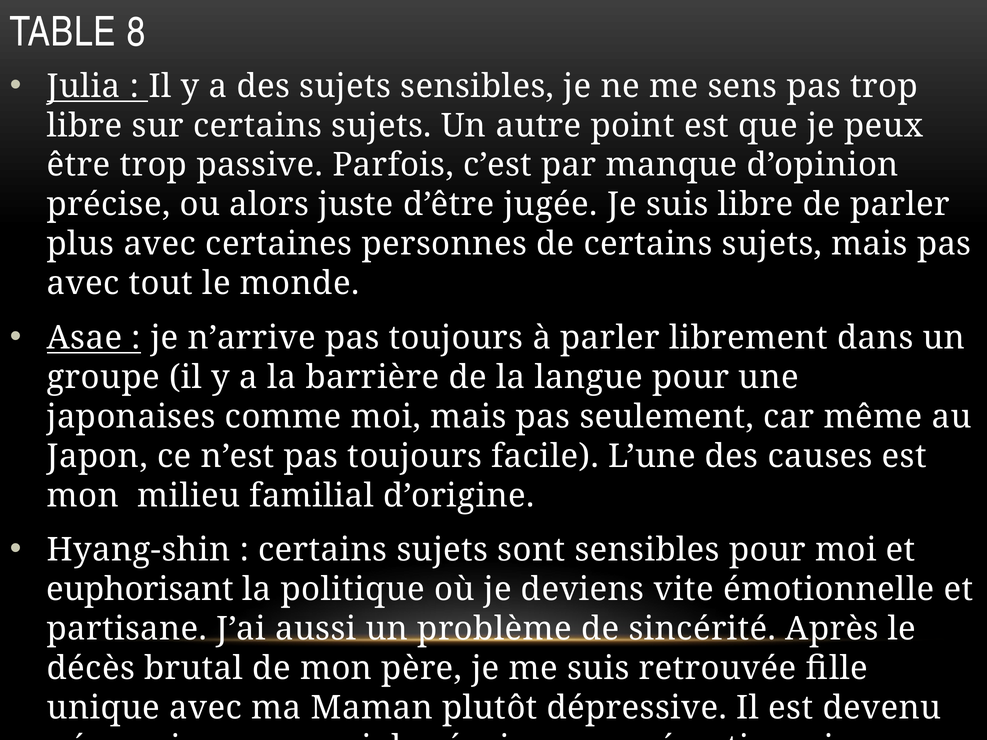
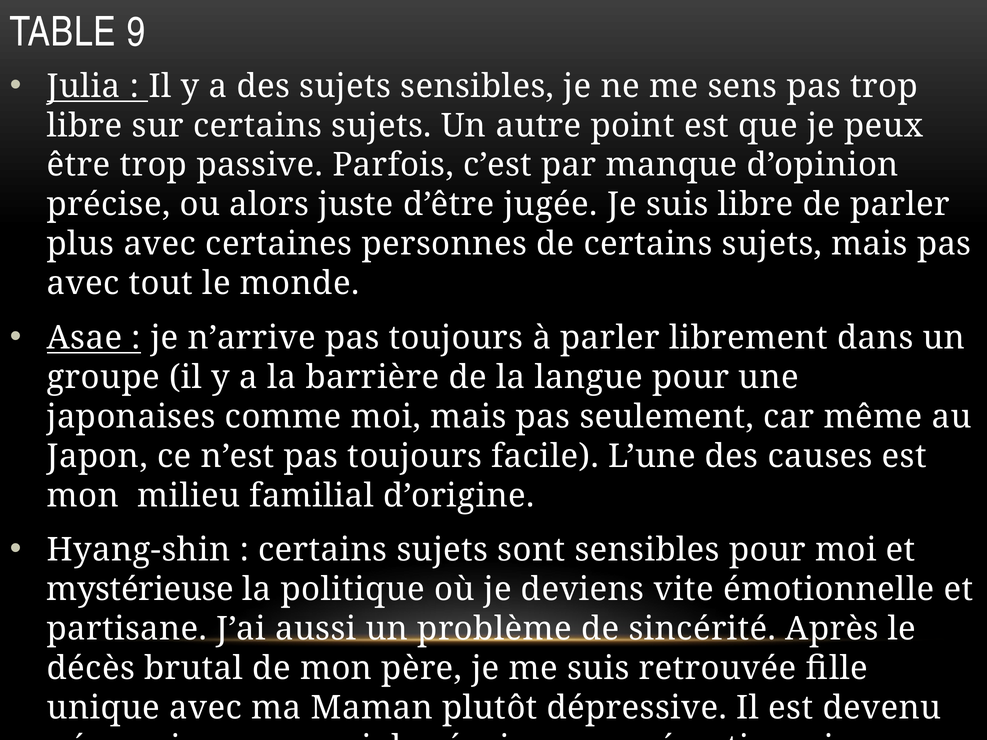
8: 8 -> 9
euphorisant: euphorisant -> mystérieuse
